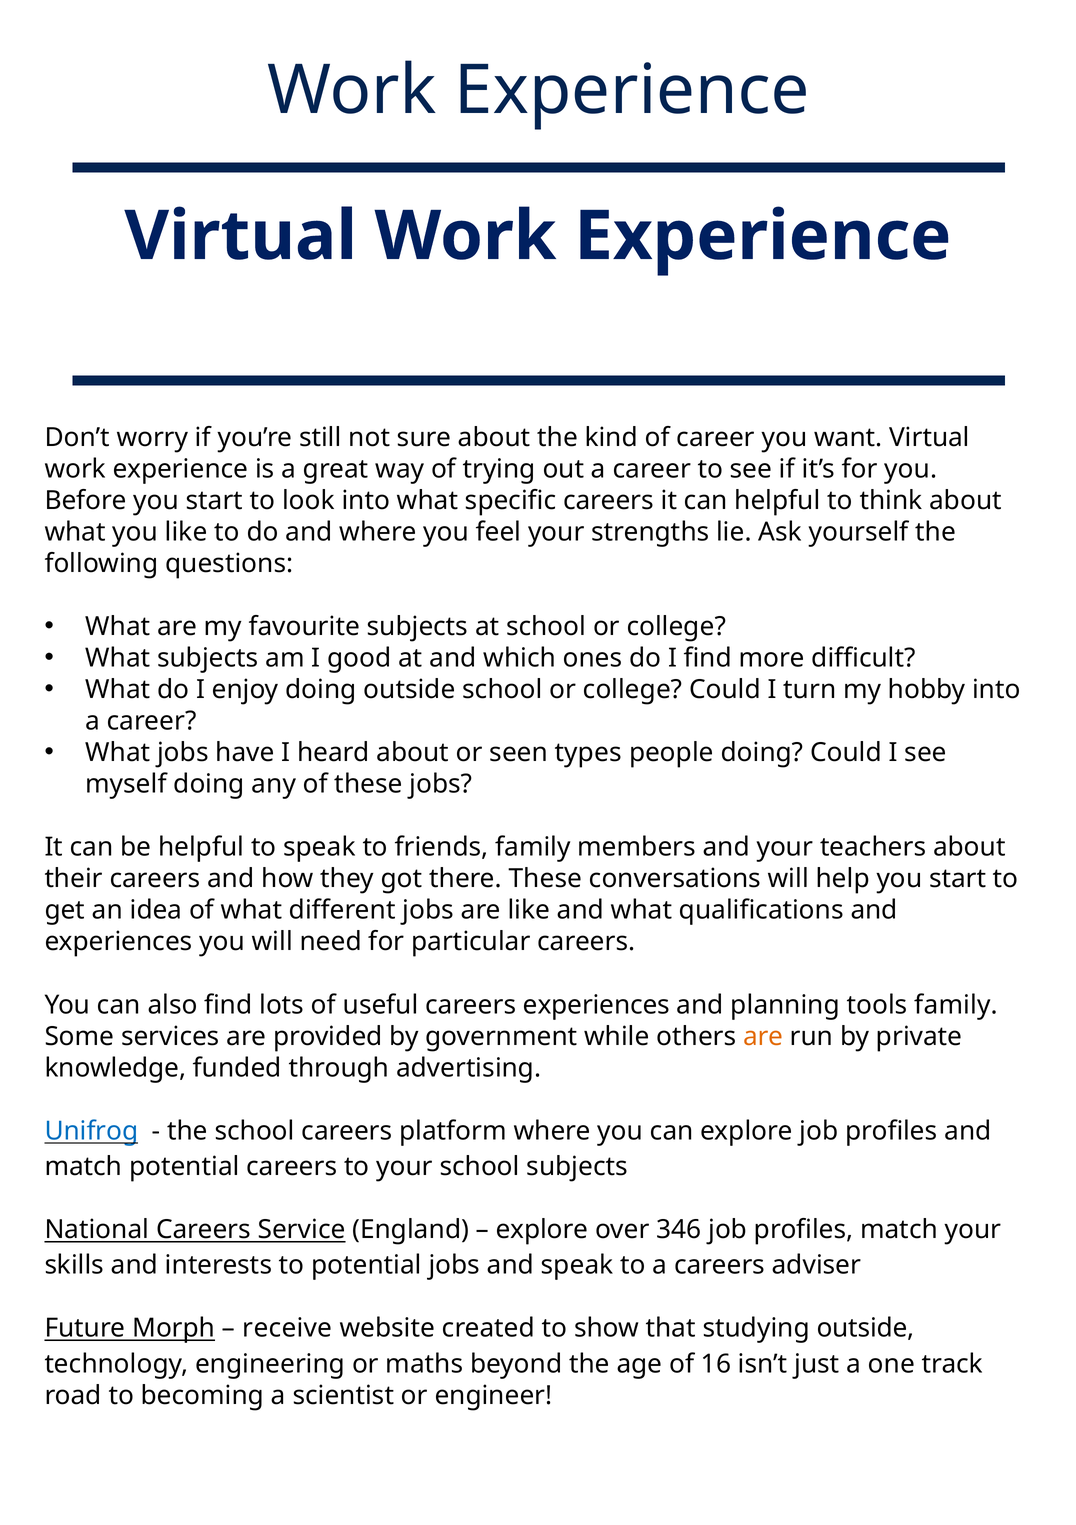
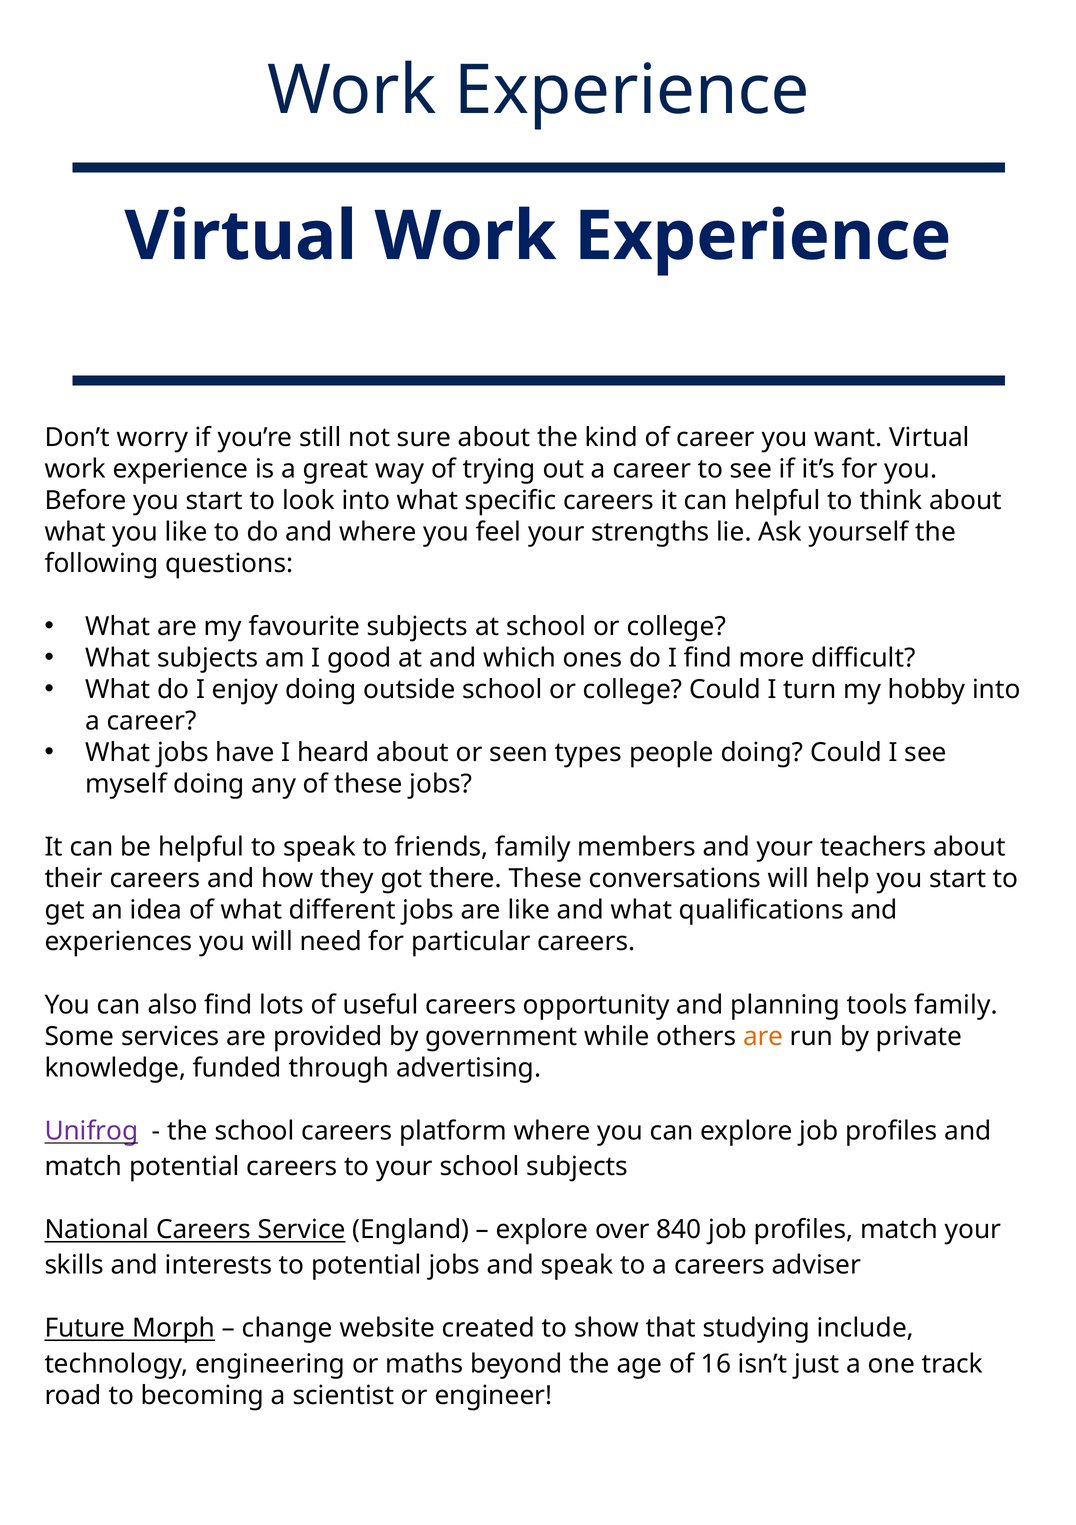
careers experiences: experiences -> opportunity
Unifrog colour: blue -> purple
346: 346 -> 840
receive: receive -> change
studying outside: outside -> include
